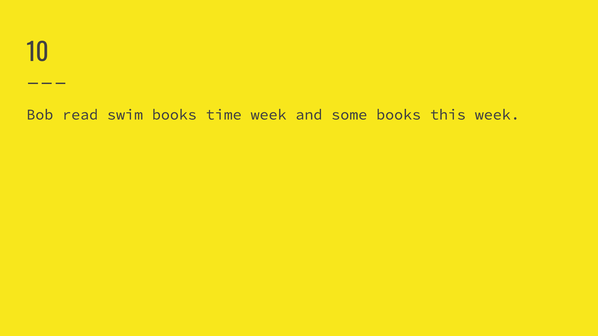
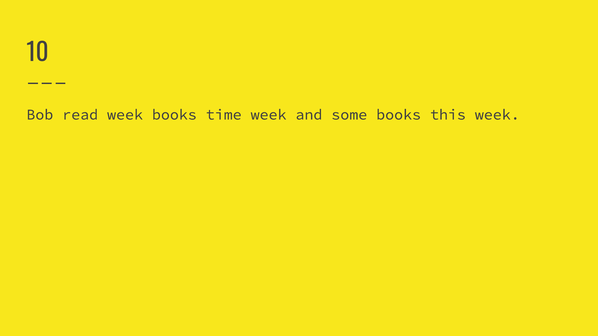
read swim: swim -> week
